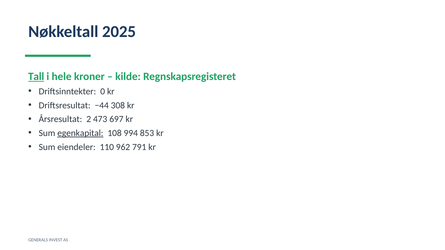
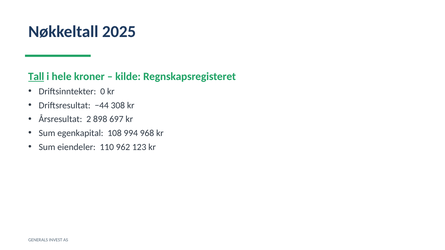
473: 473 -> 898
egenkapital underline: present -> none
853: 853 -> 968
791: 791 -> 123
